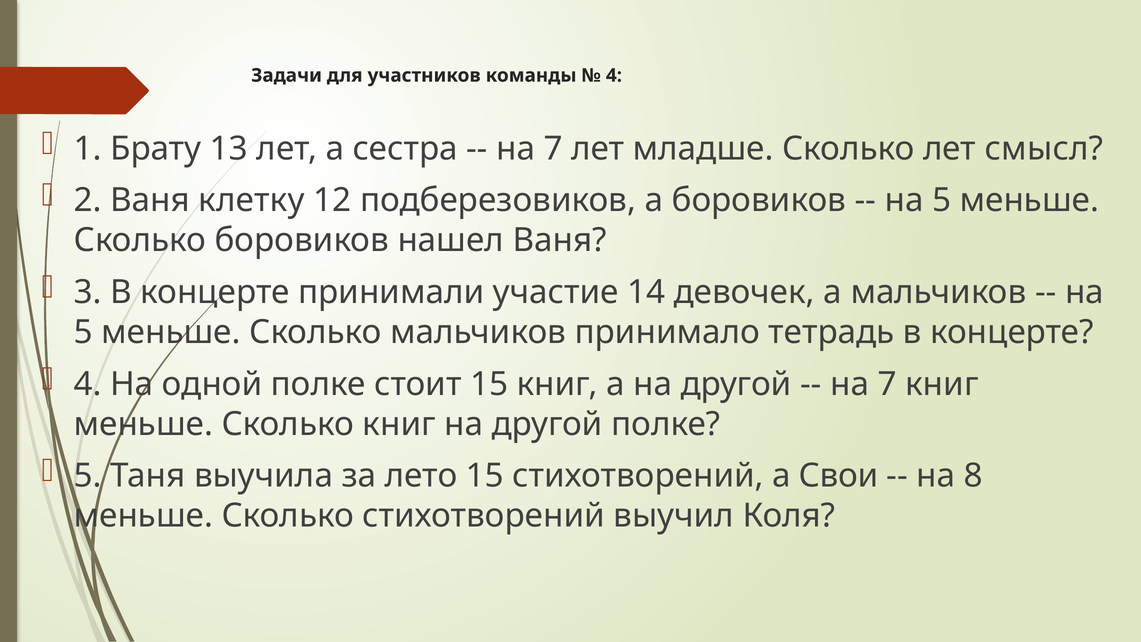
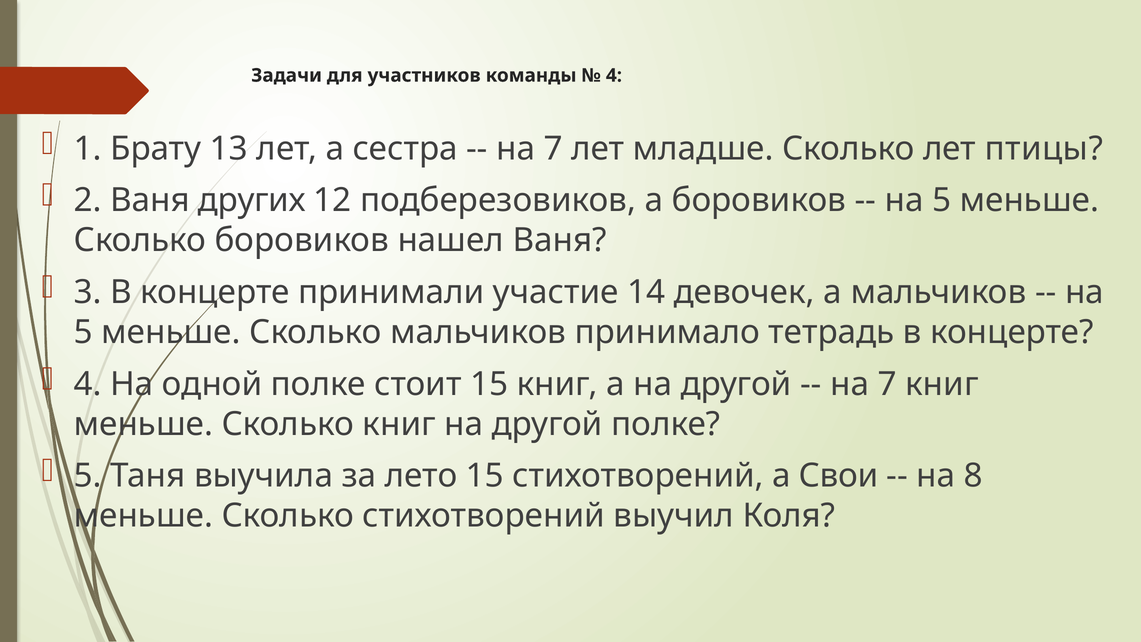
смысл: смысл -> птицы
клетку: клетку -> других
